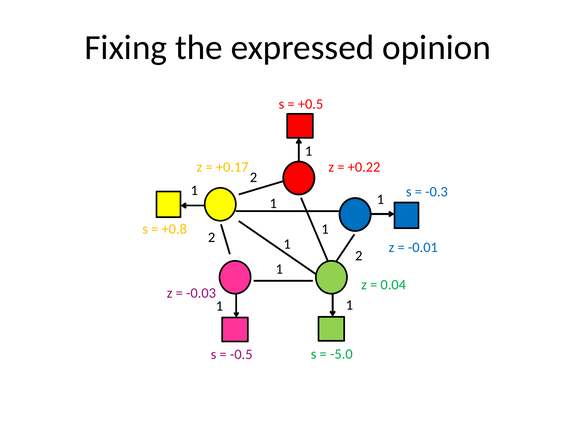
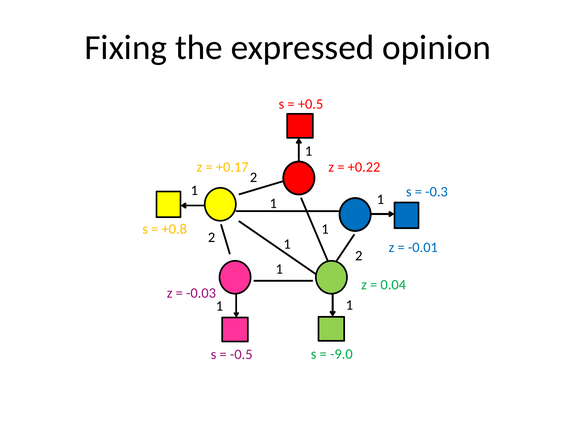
-5.0: -5.0 -> -9.0
